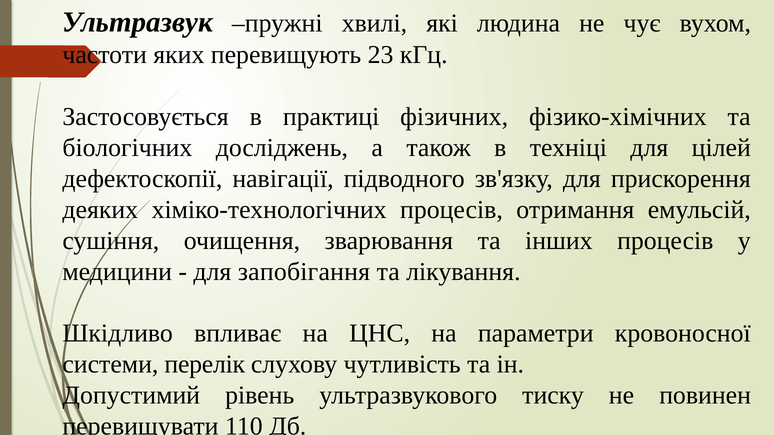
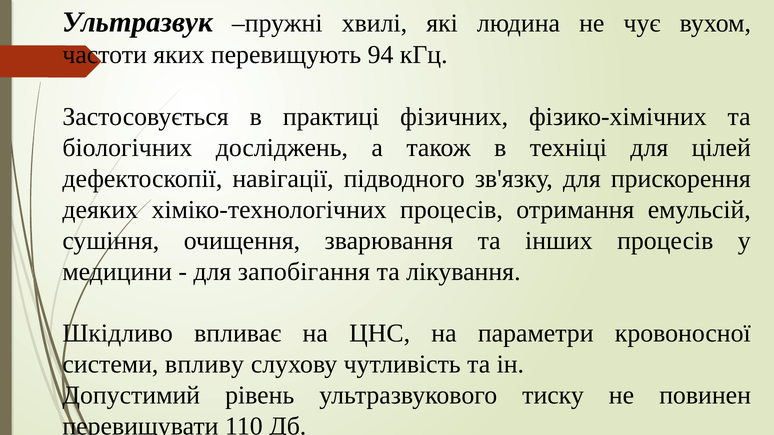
23: 23 -> 94
перелік: перелік -> впливу
